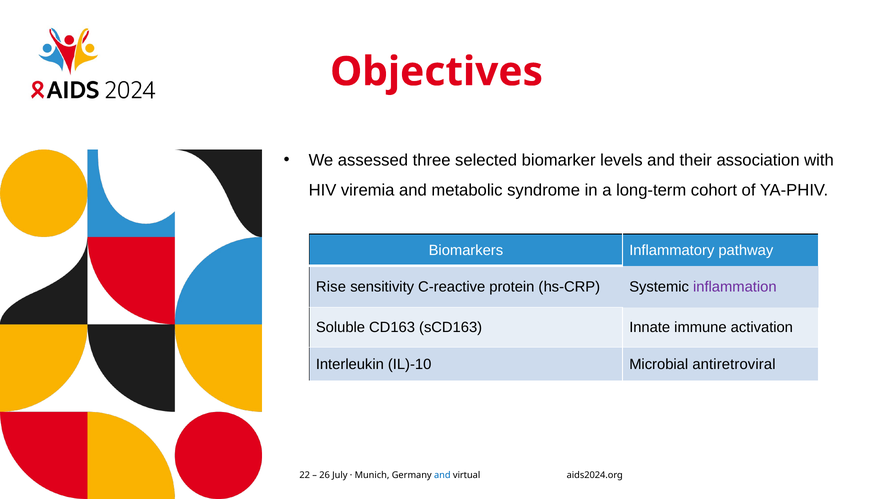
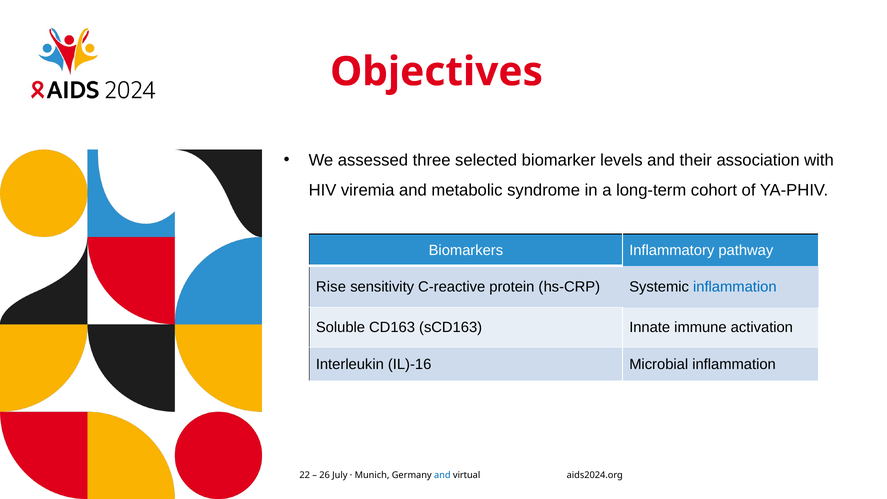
inflammation at (735, 287) colour: purple -> blue
IL)-10: IL)-10 -> IL)-16
Microbial antiretroviral: antiretroviral -> inflammation
